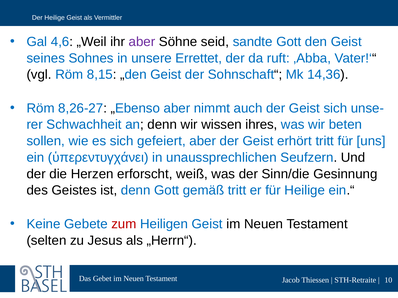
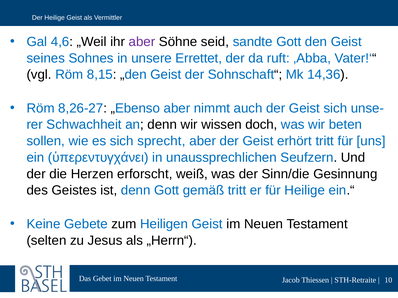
ihres: ihres -> doch
gefeiert: gefeiert -> sprecht
zum colour: red -> black
